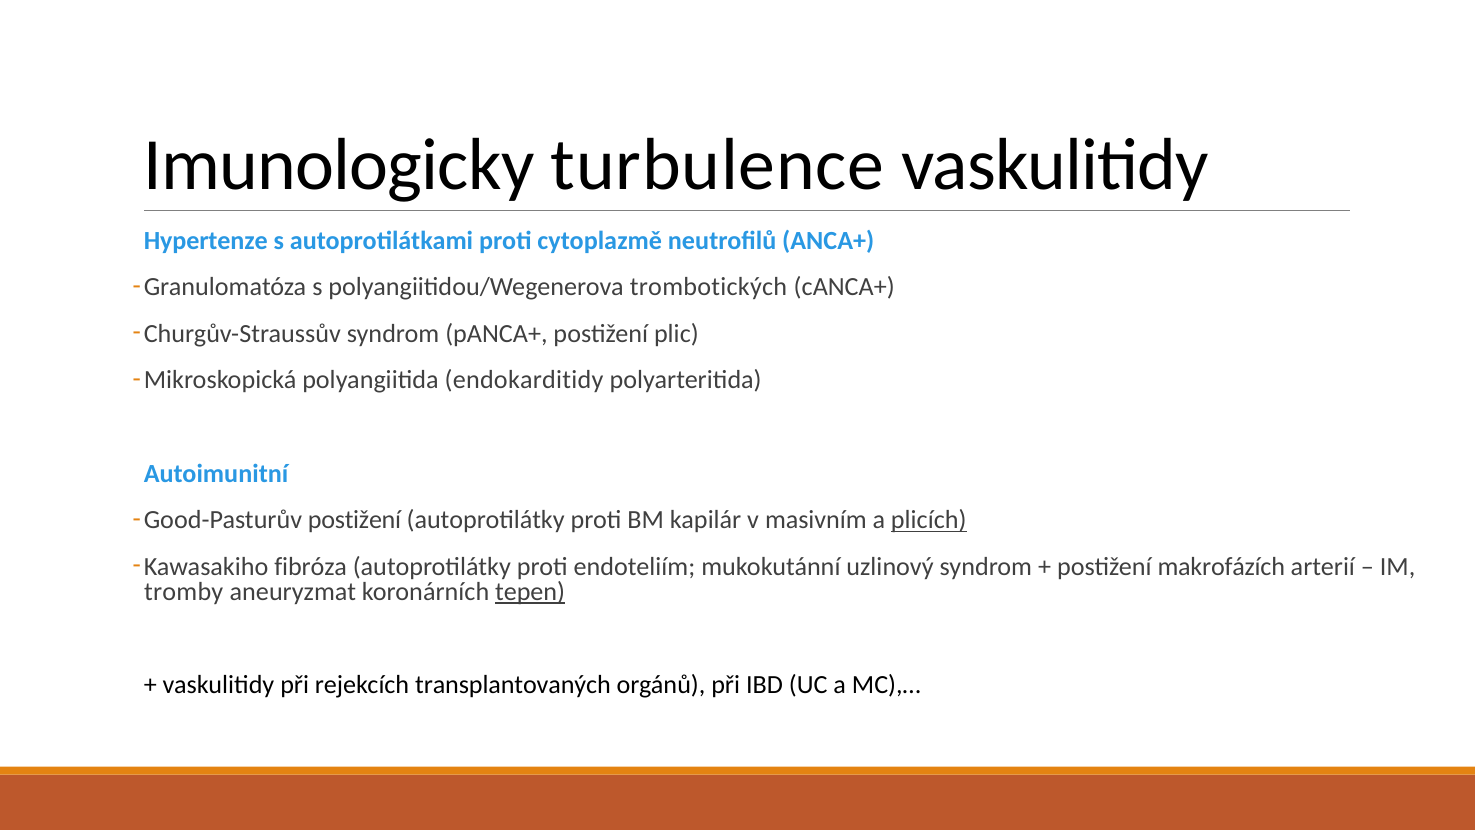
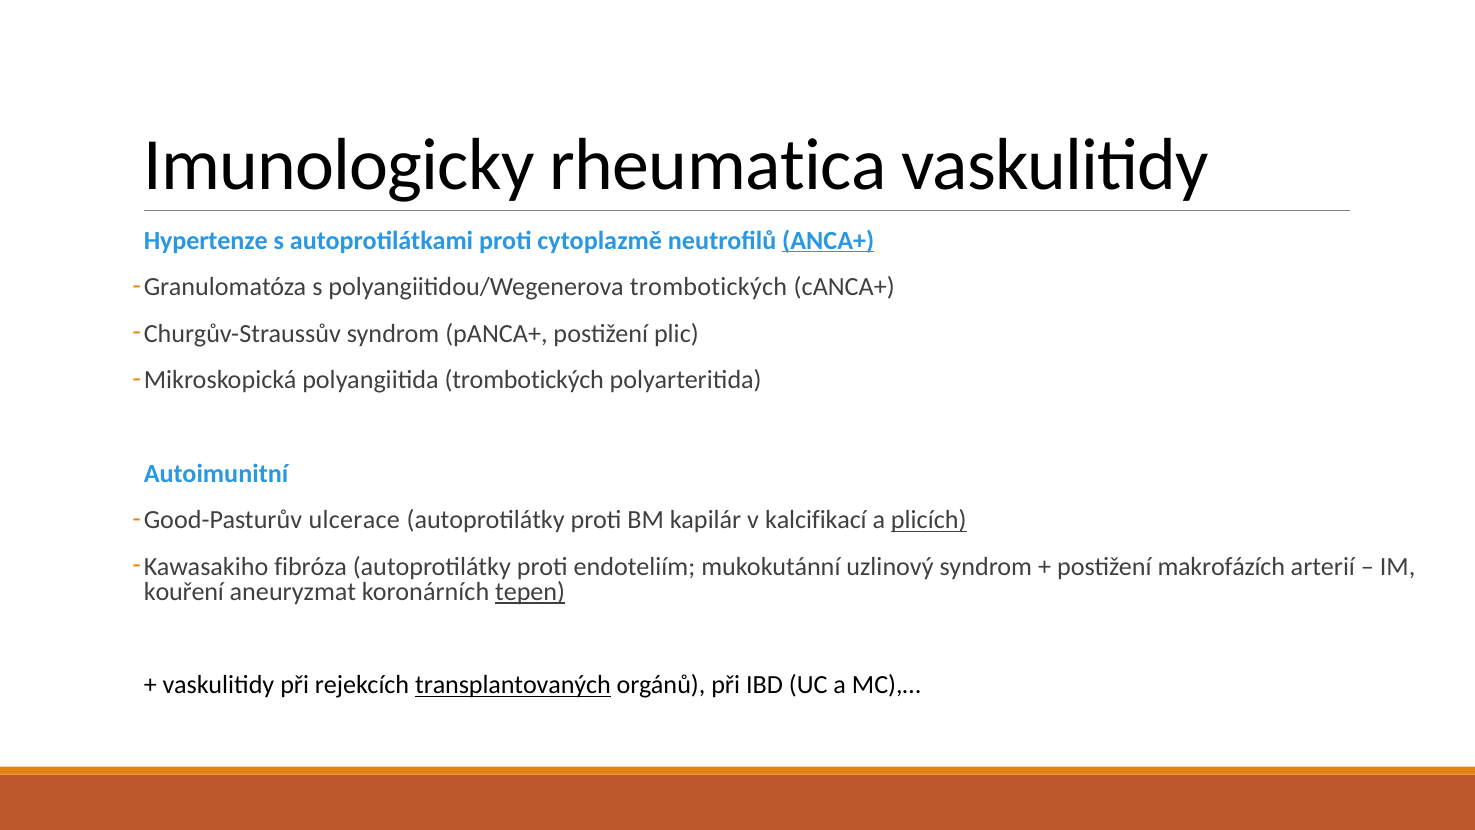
turbulence: turbulence -> rheumatica
ANCA+ underline: none -> present
polyangiitida endokarditidy: endokarditidy -> trombotických
Good-Pasturův postižení: postižení -> ulcerace
masivním: masivním -> kalcifikací
tromby: tromby -> kouření
transplantovaných underline: none -> present
